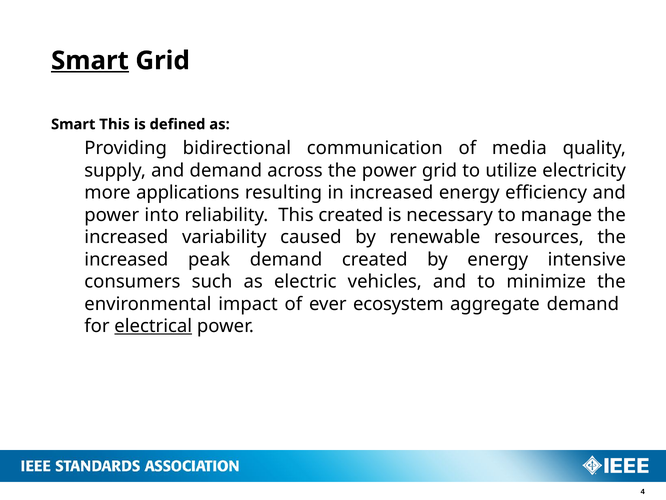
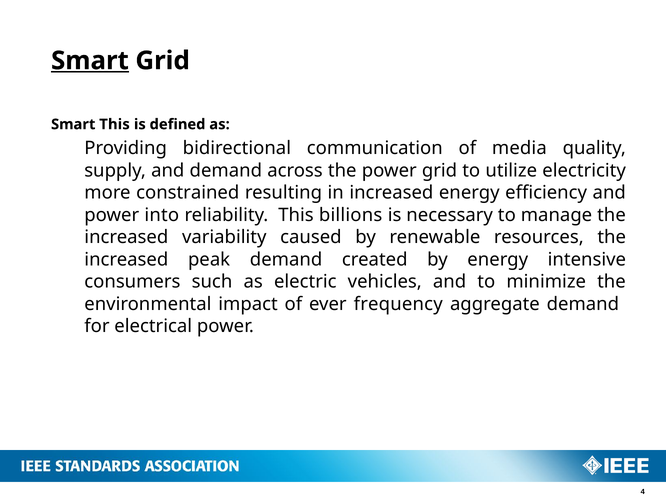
applications: applications -> constrained
This created: created -> billions
ecosystem: ecosystem -> frequency
electrical underline: present -> none
